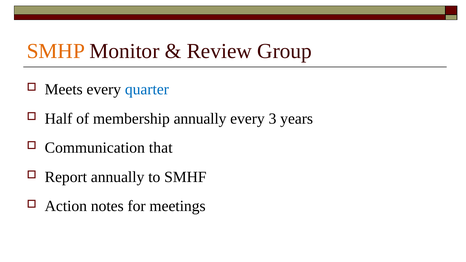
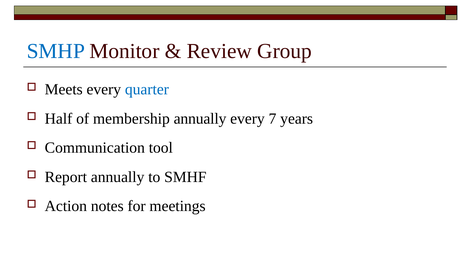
SMHP colour: orange -> blue
3: 3 -> 7
that: that -> tool
